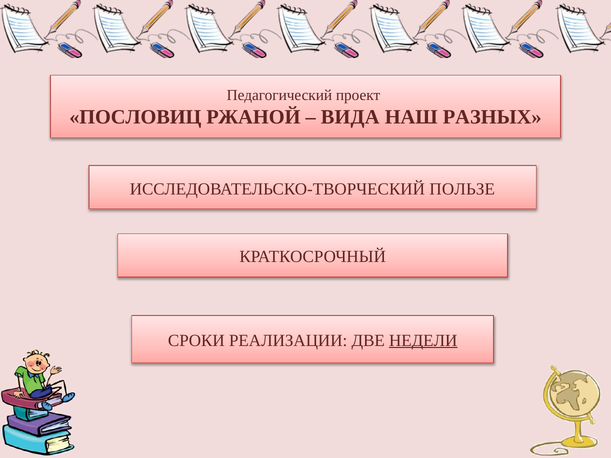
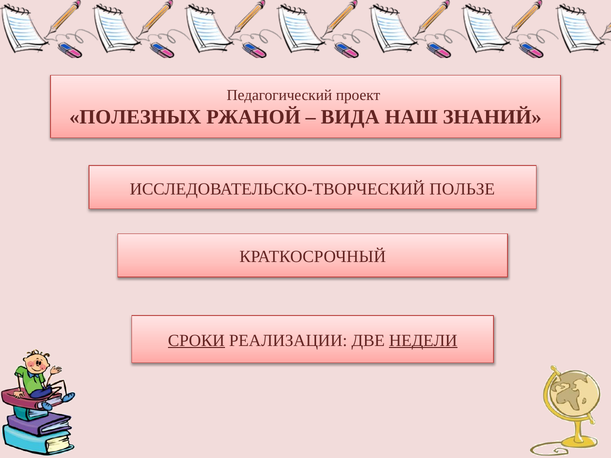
ПОСЛОВИЦ: ПОСЛОВИЦ -> ПОЛЕЗНЫХ
РАЗНЫХ: РАЗНЫХ -> ЗНАНИЙ
СРОКИ underline: none -> present
